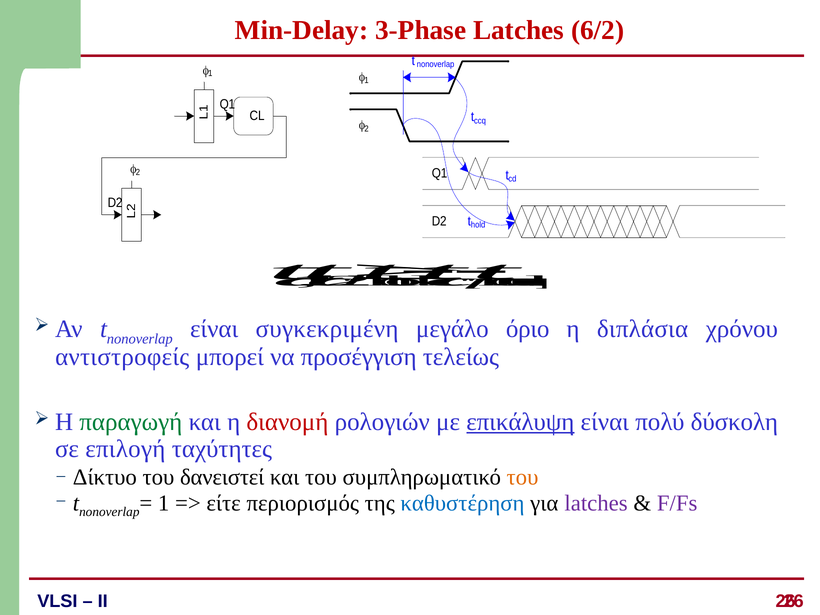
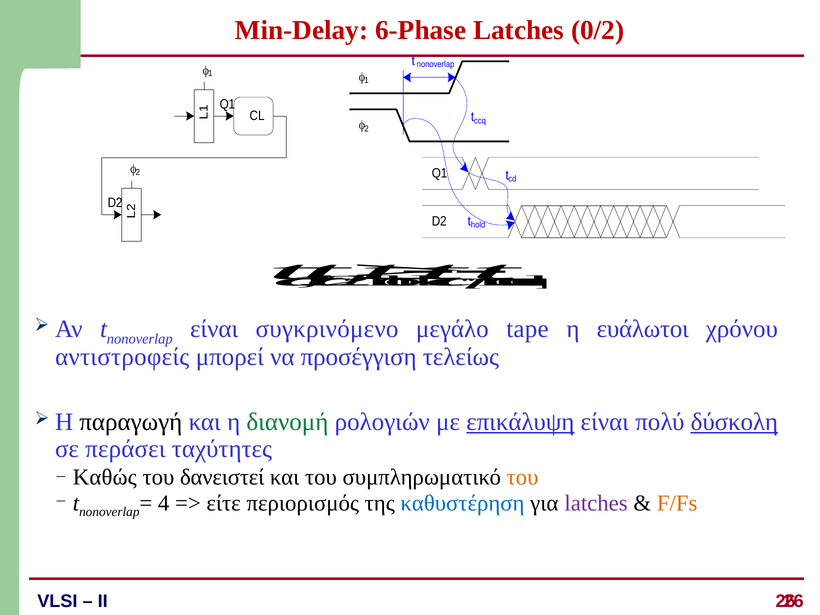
3-Phase: 3-Phase -> 6-Phase
6/2: 6/2 -> 0/2
συγκεκριμένη: συγκεκριμένη -> συγκρινόμενο
όριο: όριο -> tape
διπλάσια: διπλάσια -> ευάλωτοι
παραγωγή colour: green -> black
διανομή colour: red -> green
δύσκολη underline: none -> present
επιλογή: επιλογή -> περάσει
Δίκτυο: Δίκτυο -> Καθώς
1 at (164, 503): 1 -> 4
F/Fs colour: purple -> orange
